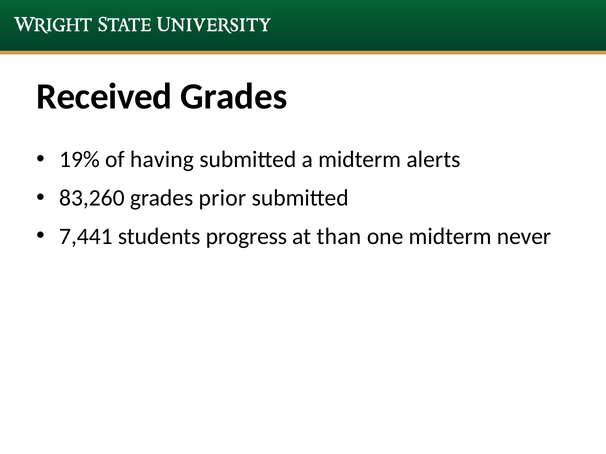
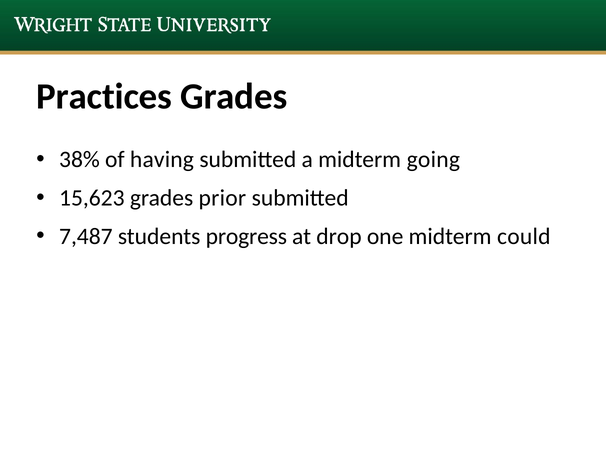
Received: Received -> Practices
19%: 19% -> 38%
alerts: alerts -> going
83,260: 83,260 -> 15,623
7,441: 7,441 -> 7,487
than: than -> drop
never: never -> could
